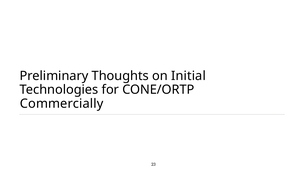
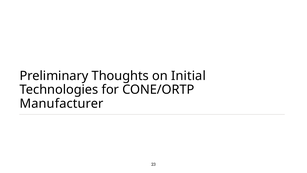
Commercially: Commercially -> Manufacturer
